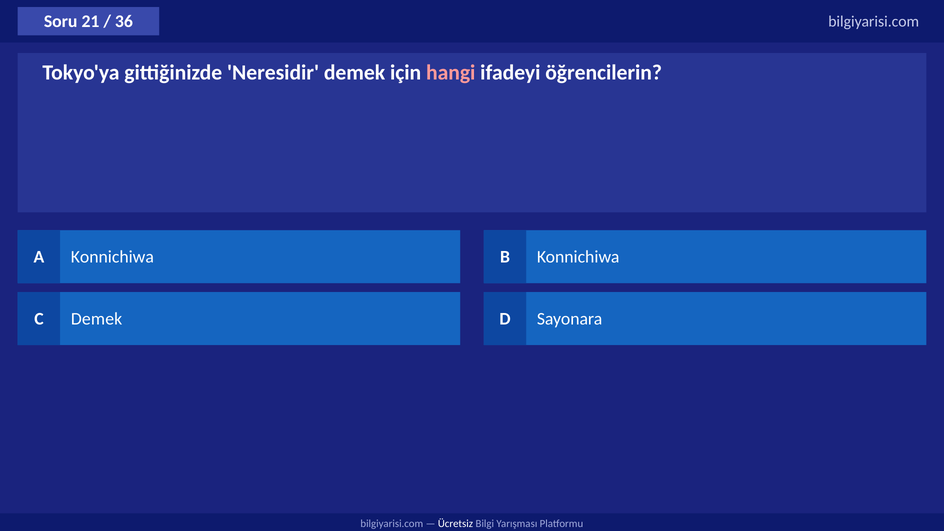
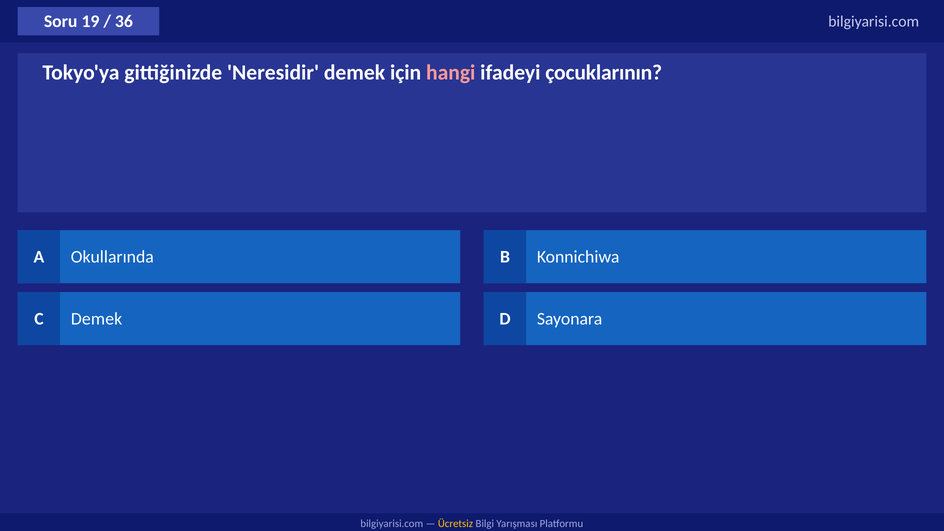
21: 21 -> 19
öğrencilerin: öğrencilerin -> çocuklarının
A Konnichiwa: Konnichiwa -> Okullarında
Ücretsiz colour: white -> yellow
